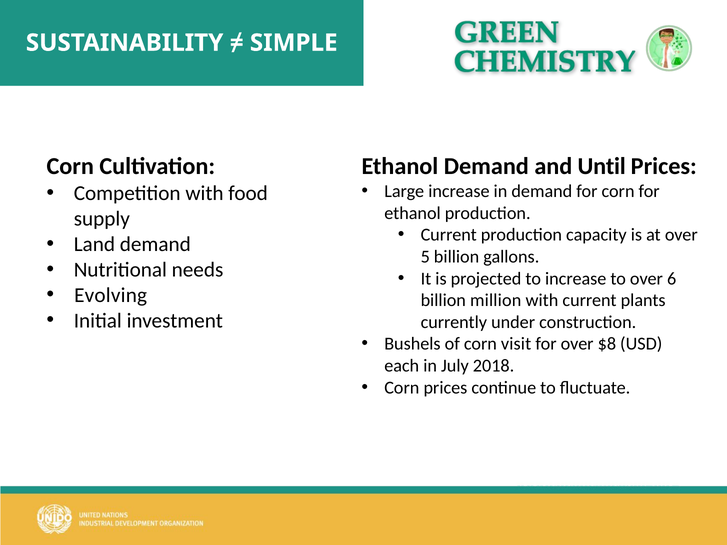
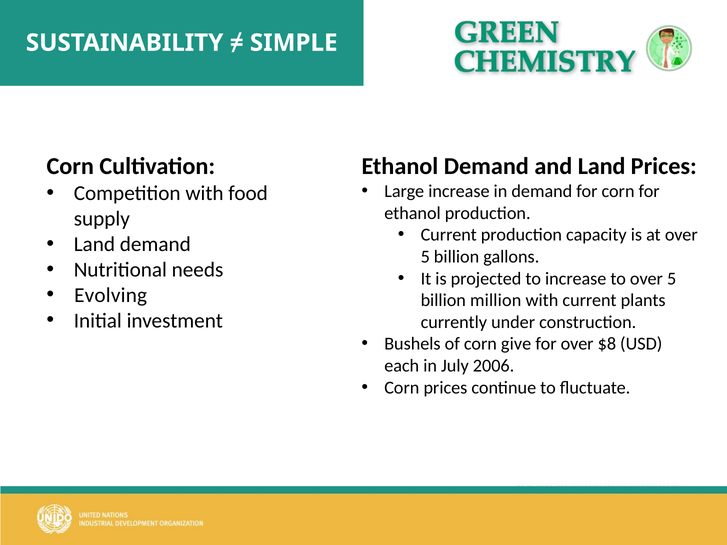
and Until: Until -> Land
to over 6: 6 -> 5
visit: visit -> give
2018: 2018 -> 2006
